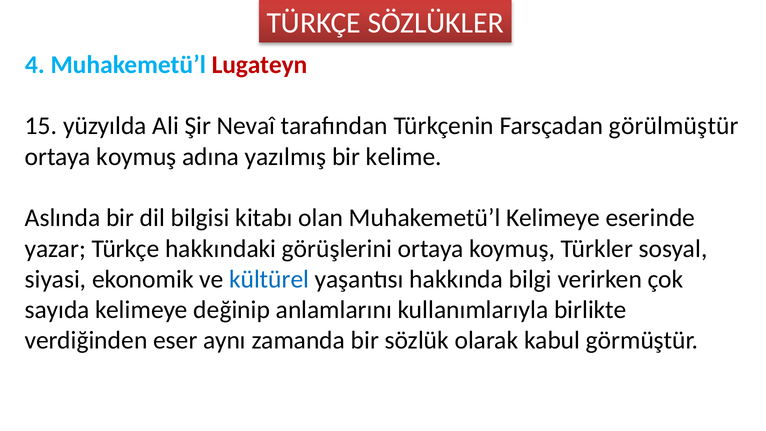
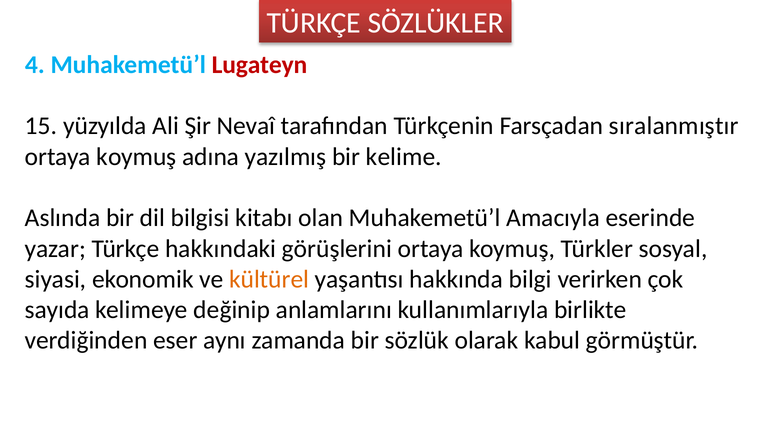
görülmüştür: görülmüştür -> sıralanmıştır
Muhakemetü’l Kelimeye: Kelimeye -> Amacıyla
kültürel colour: blue -> orange
